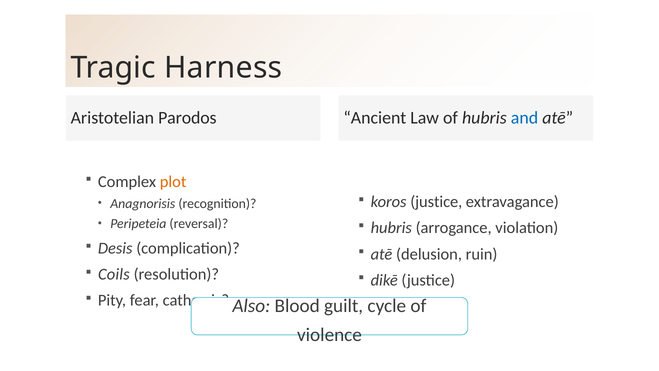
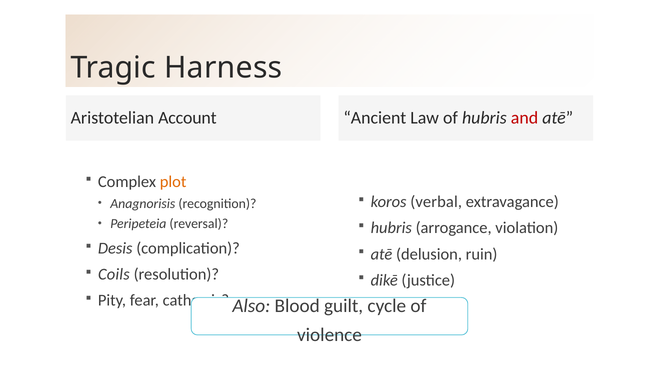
Parodos: Parodos -> Account
and colour: blue -> red
koros justice: justice -> verbal
